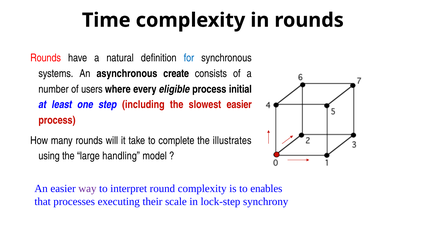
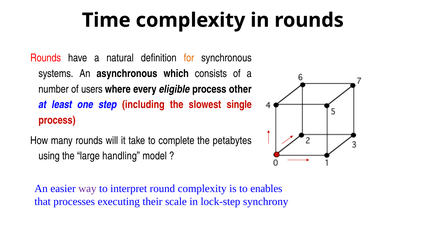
for colour: blue -> orange
create: create -> which
initial: initial -> other
slowest easier: easier -> single
illustrates: illustrates -> petabytes
